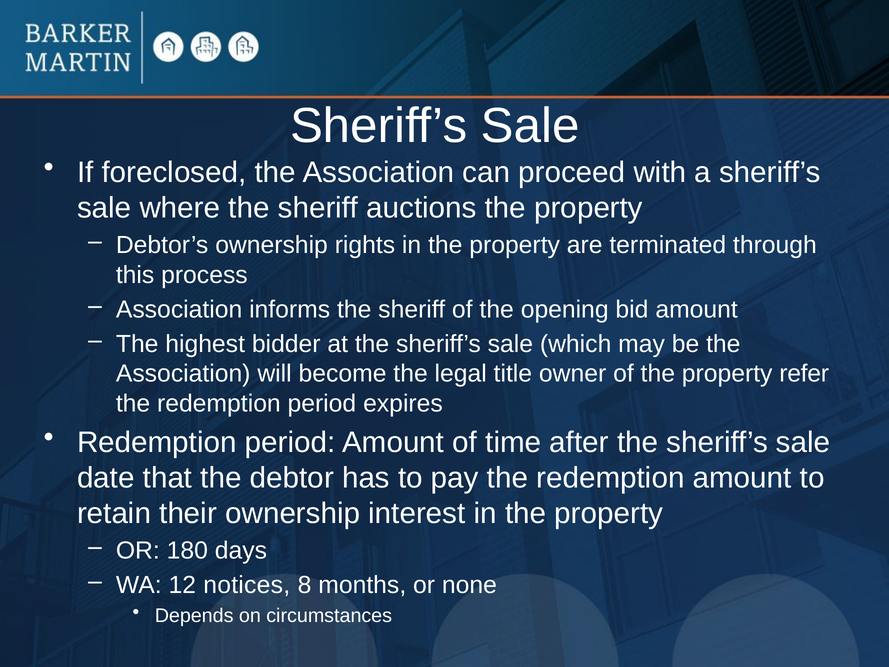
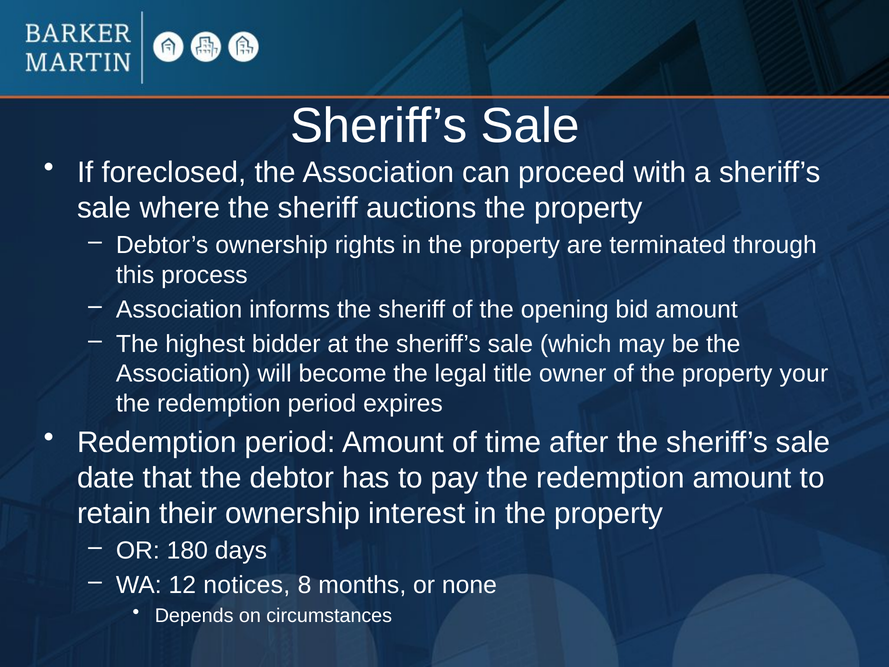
refer: refer -> your
